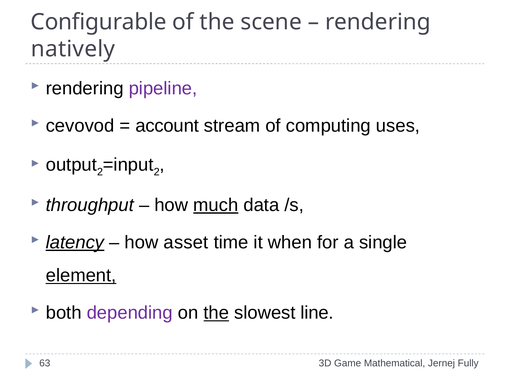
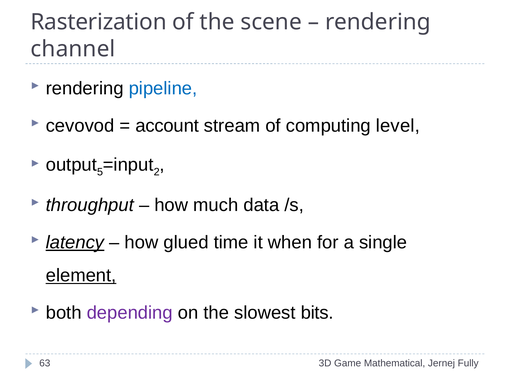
Configurable: Configurable -> Rasterization
natively: natively -> channel
pipeline colour: purple -> blue
uses: uses -> level
2 at (100, 172): 2 -> 5
much underline: present -> none
asset: asset -> glued
the at (216, 313) underline: present -> none
line: line -> bits
